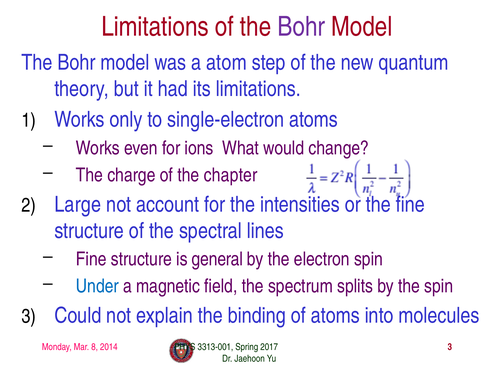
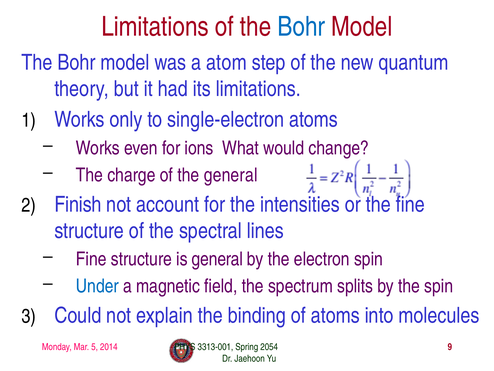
Bohr at (301, 27) colour: purple -> blue
the chapter: chapter -> general
Large: Large -> Finish
8: 8 -> 5
2017: 2017 -> 2054
2014 3: 3 -> 9
